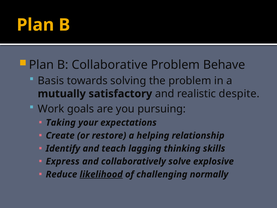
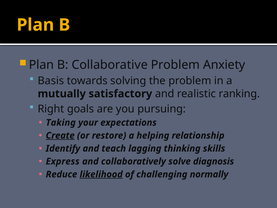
Behave: Behave -> Anxiety
despite: despite -> ranking
Work: Work -> Right
Create underline: none -> present
explosive: explosive -> diagnosis
